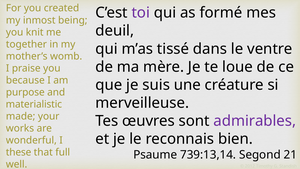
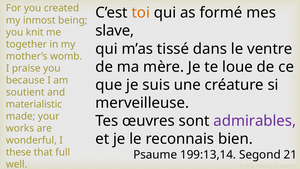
toi colour: purple -> orange
deuil: deuil -> slave
purpose: purpose -> soutient
739:13,14: 739:13,14 -> 199:13,14
